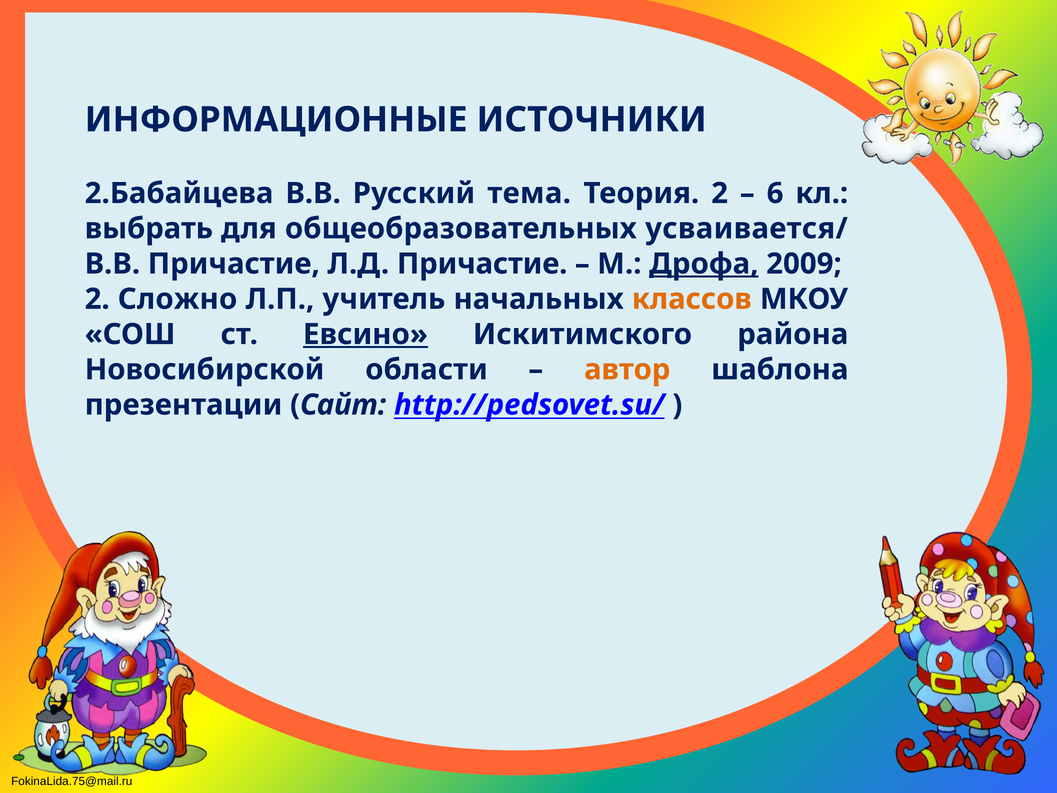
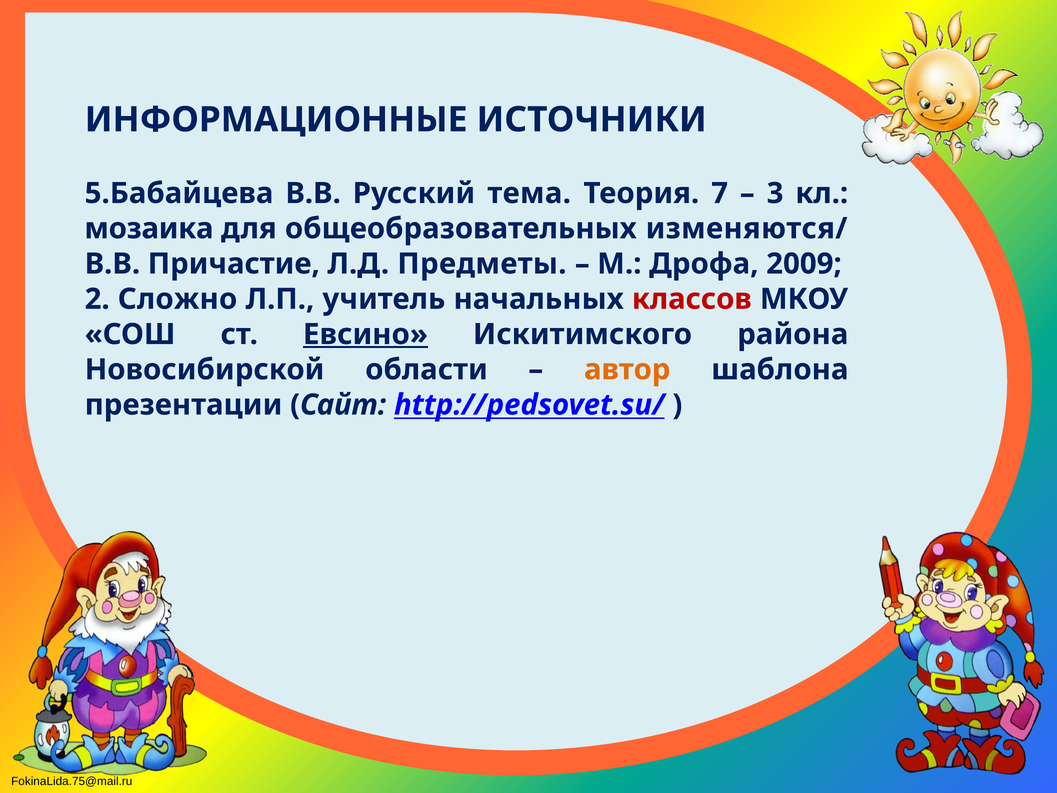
2.Бабайцева: 2.Бабайцева -> 5.Бабайцева
Теория 2: 2 -> 7
6: 6 -> 3
выбрать: выбрать -> мозаика
усваивается/: усваивается/ -> изменяются/
Л.Д Причастие: Причастие -> Предметы
Дрофа underline: present -> none
классов colour: orange -> red
